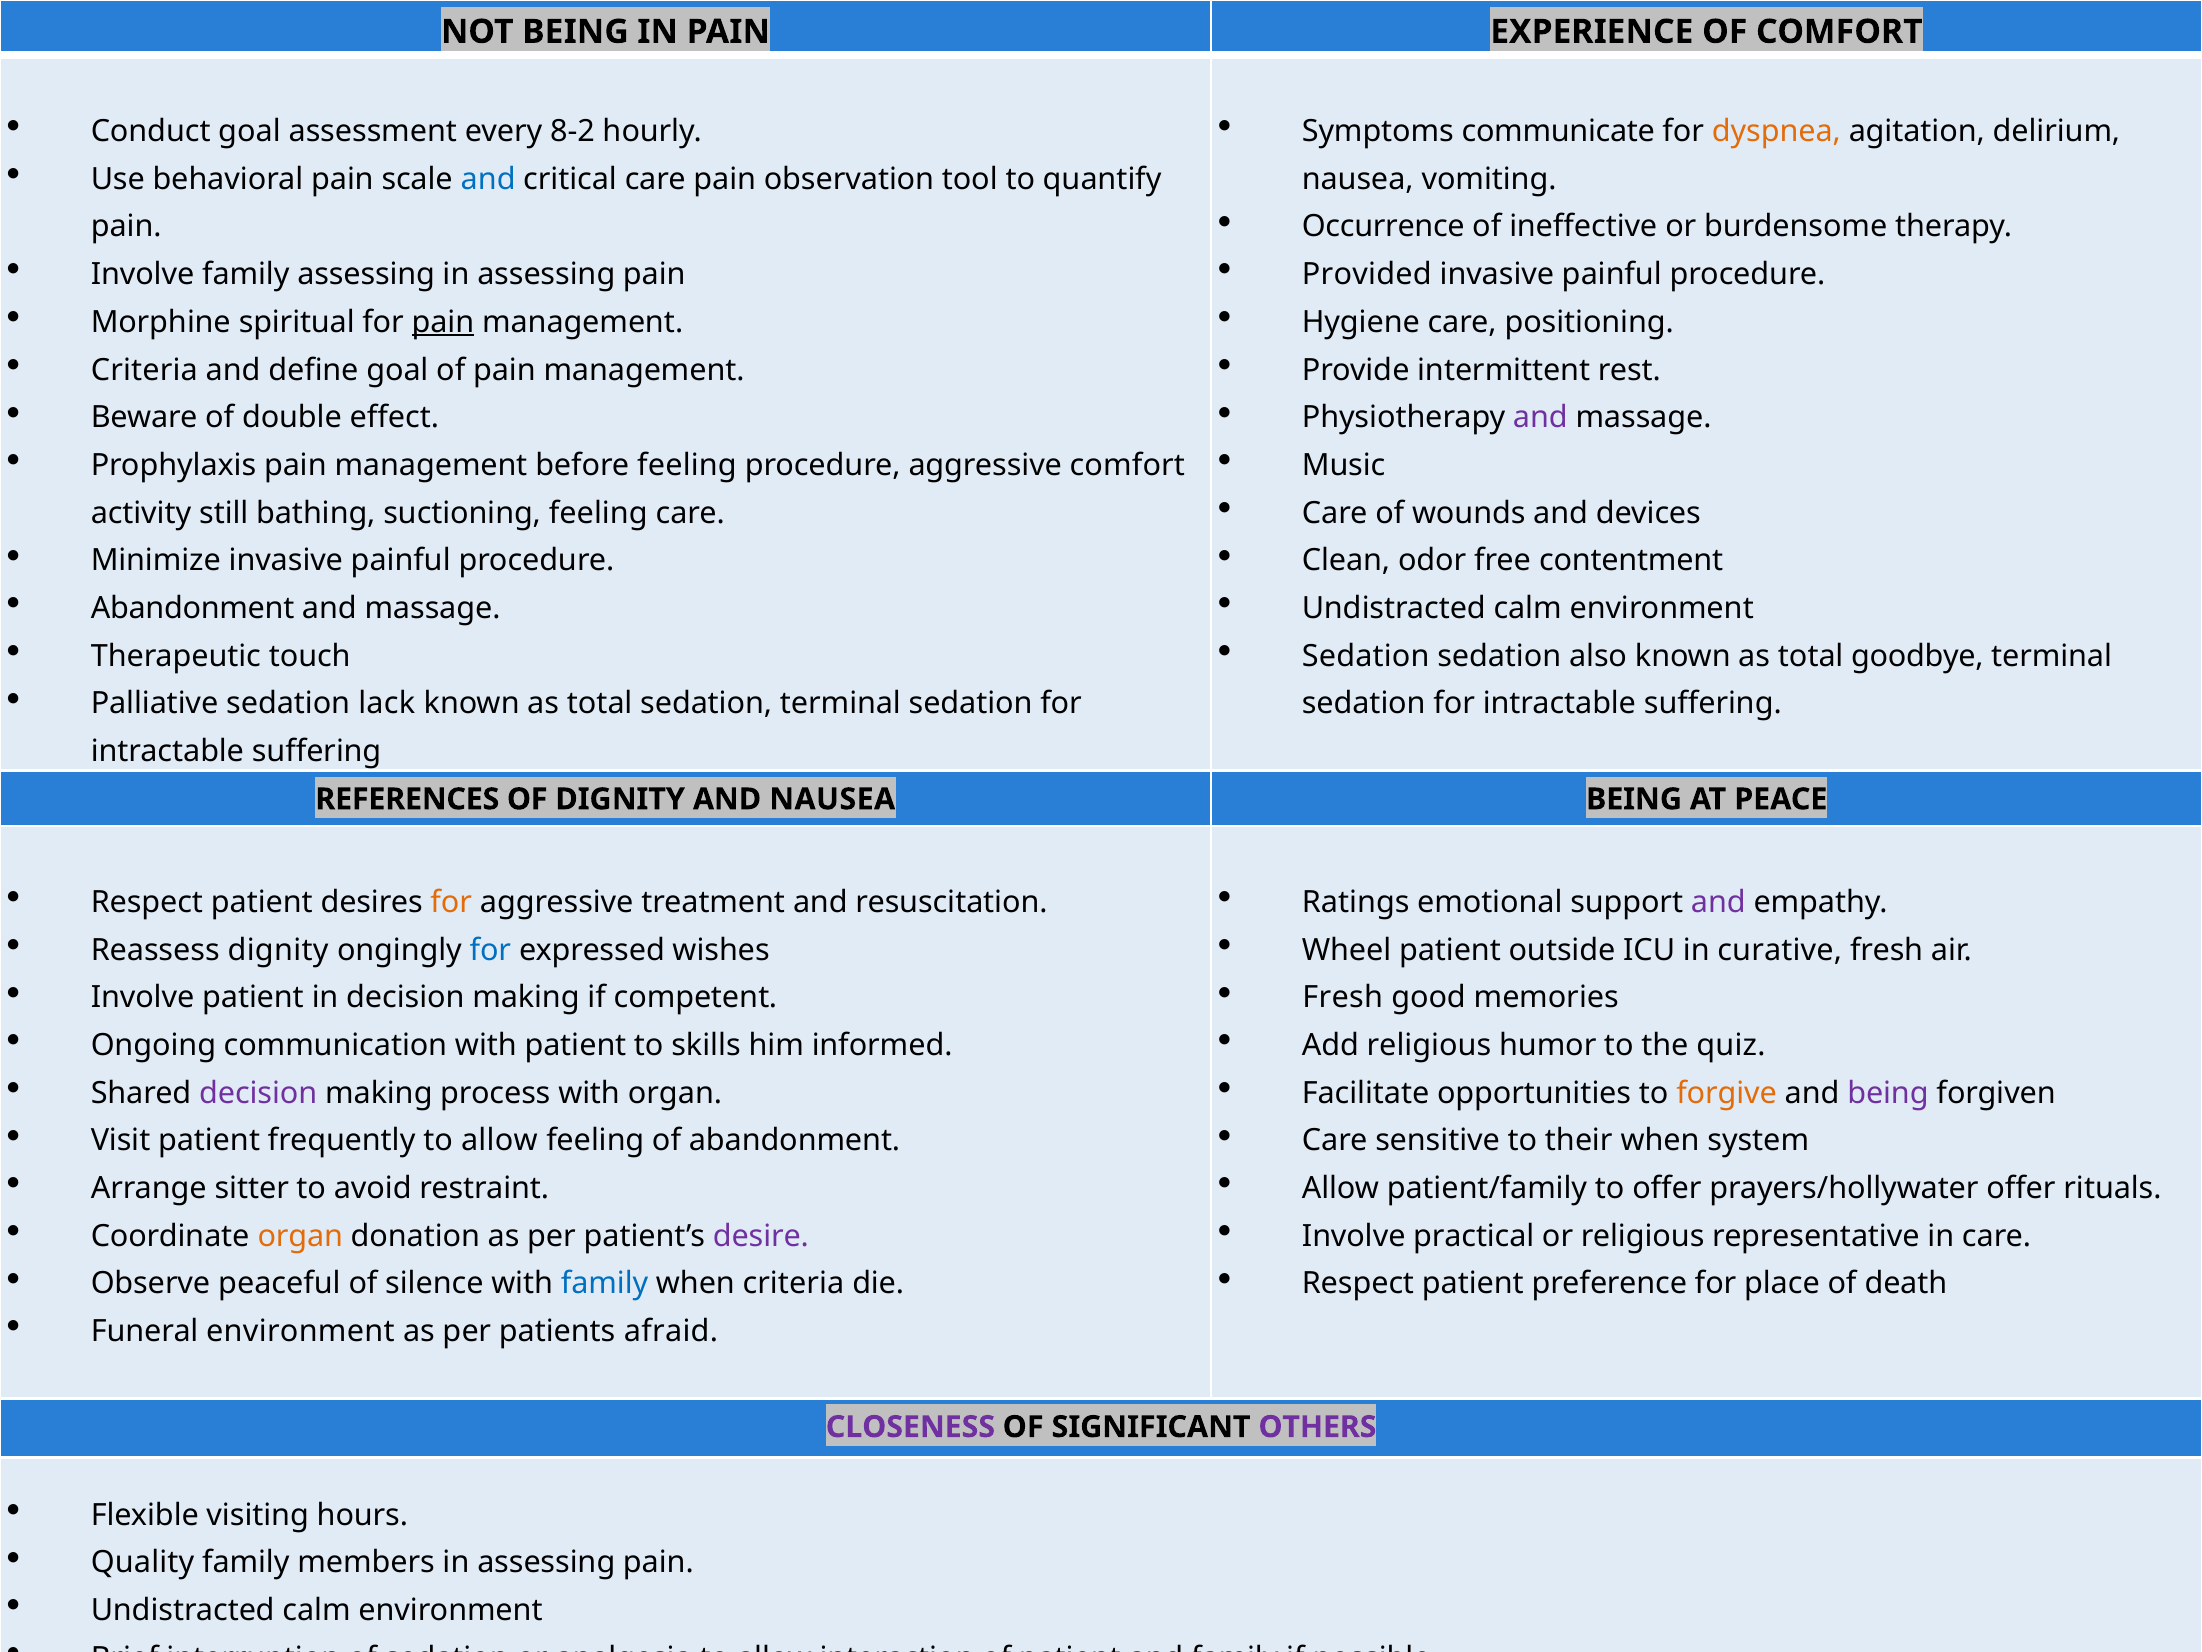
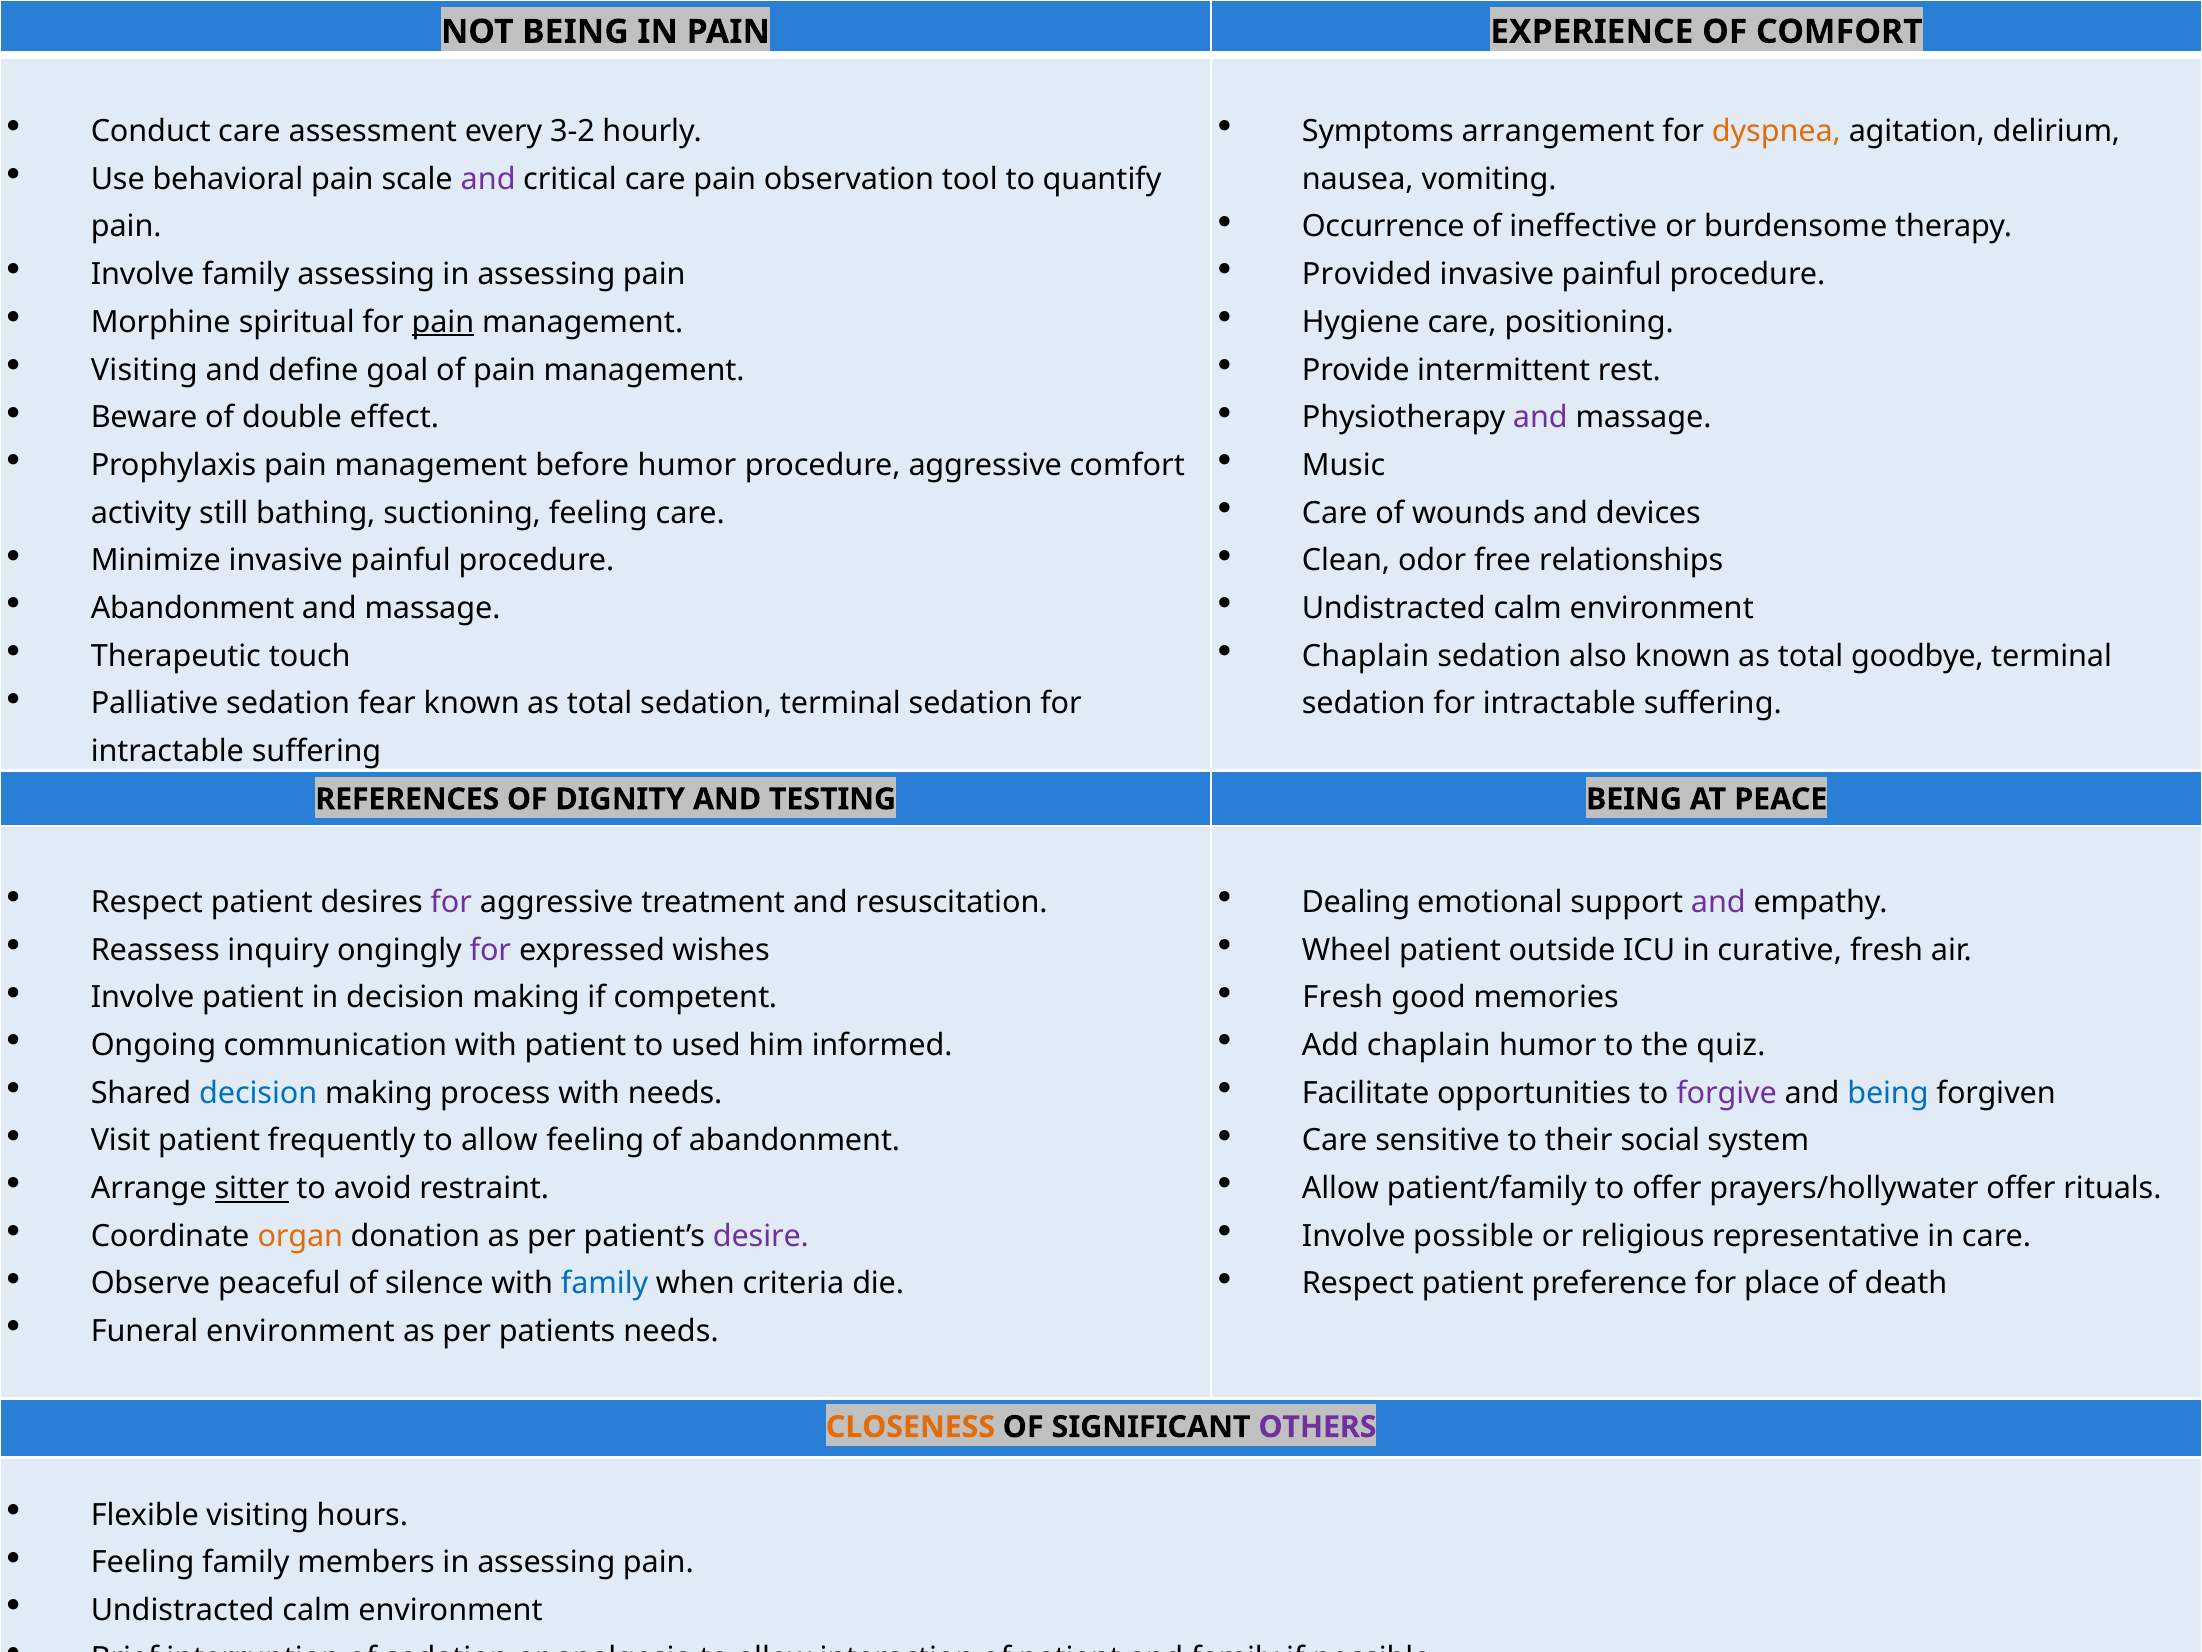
Conduct goal: goal -> care
8-2: 8-2 -> 3-2
communicate: communicate -> arrangement
and at (488, 179) colour: blue -> purple
Criteria at (144, 370): Criteria -> Visiting
before feeling: feeling -> humor
contentment: contentment -> relationships
Sedation at (1366, 656): Sedation -> Chaplain
lack: lack -> fear
AND NAUSEA: NAUSEA -> TESTING
for at (451, 902) colour: orange -> purple
Ratings: Ratings -> Dealing
Reassess dignity: dignity -> inquiry
for at (490, 950) colour: blue -> purple
skills: skills -> used
Add religious: religious -> chaplain
decision at (258, 1093) colour: purple -> blue
with organ: organ -> needs
forgive colour: orange -> purple
being at (1888, 1093) colour: purple -> blue
their when: when -> social
sitter underline: none -> present
Involve practical: practical -> possible
patients afraid: afraid -> needs
CLOSENESS colour: purple -> orange
Quality at (143, 1562): Quality -> Feeling
